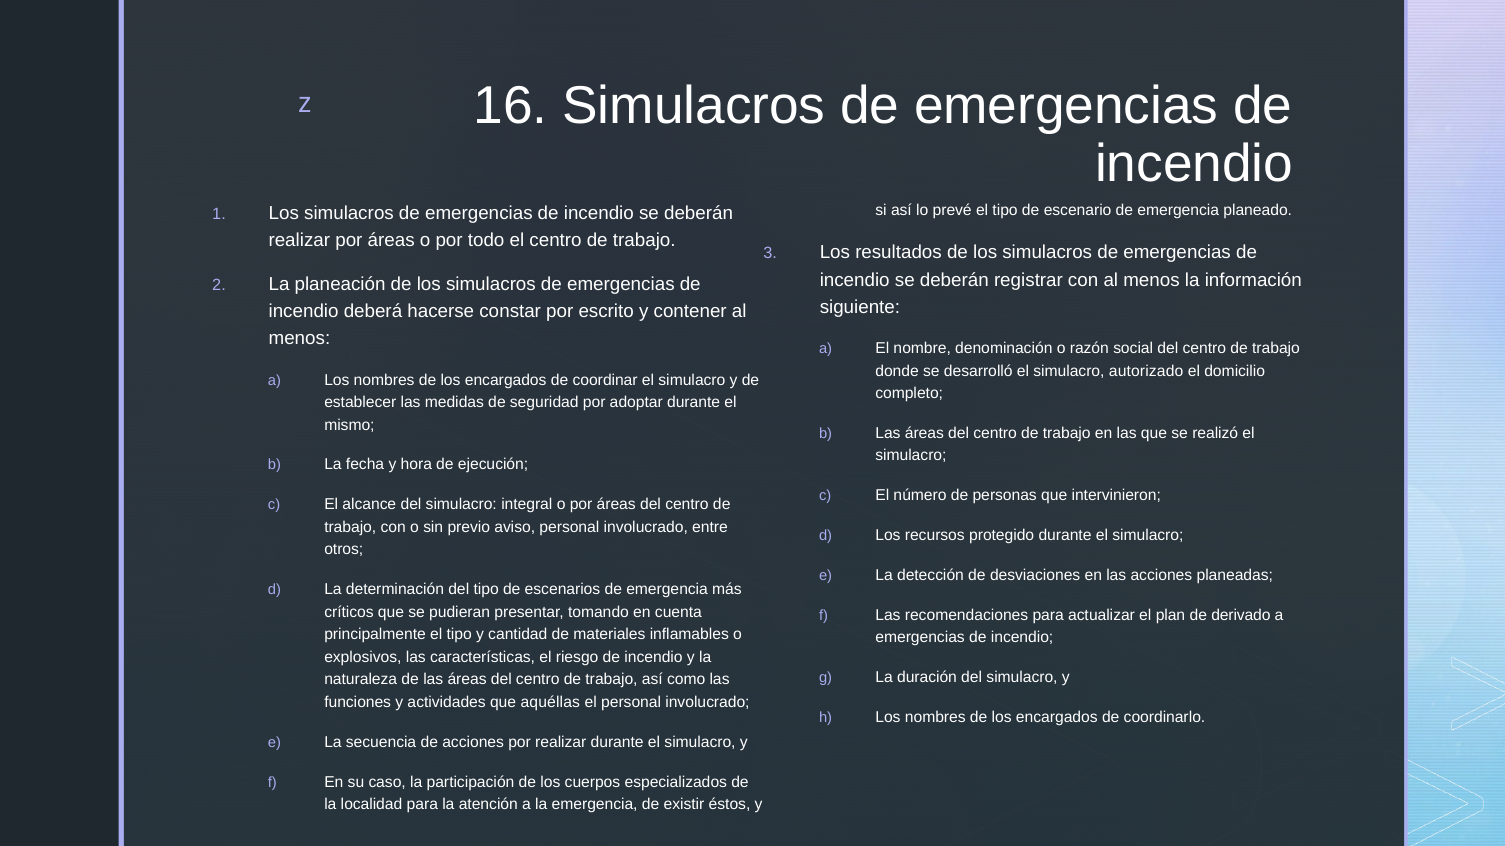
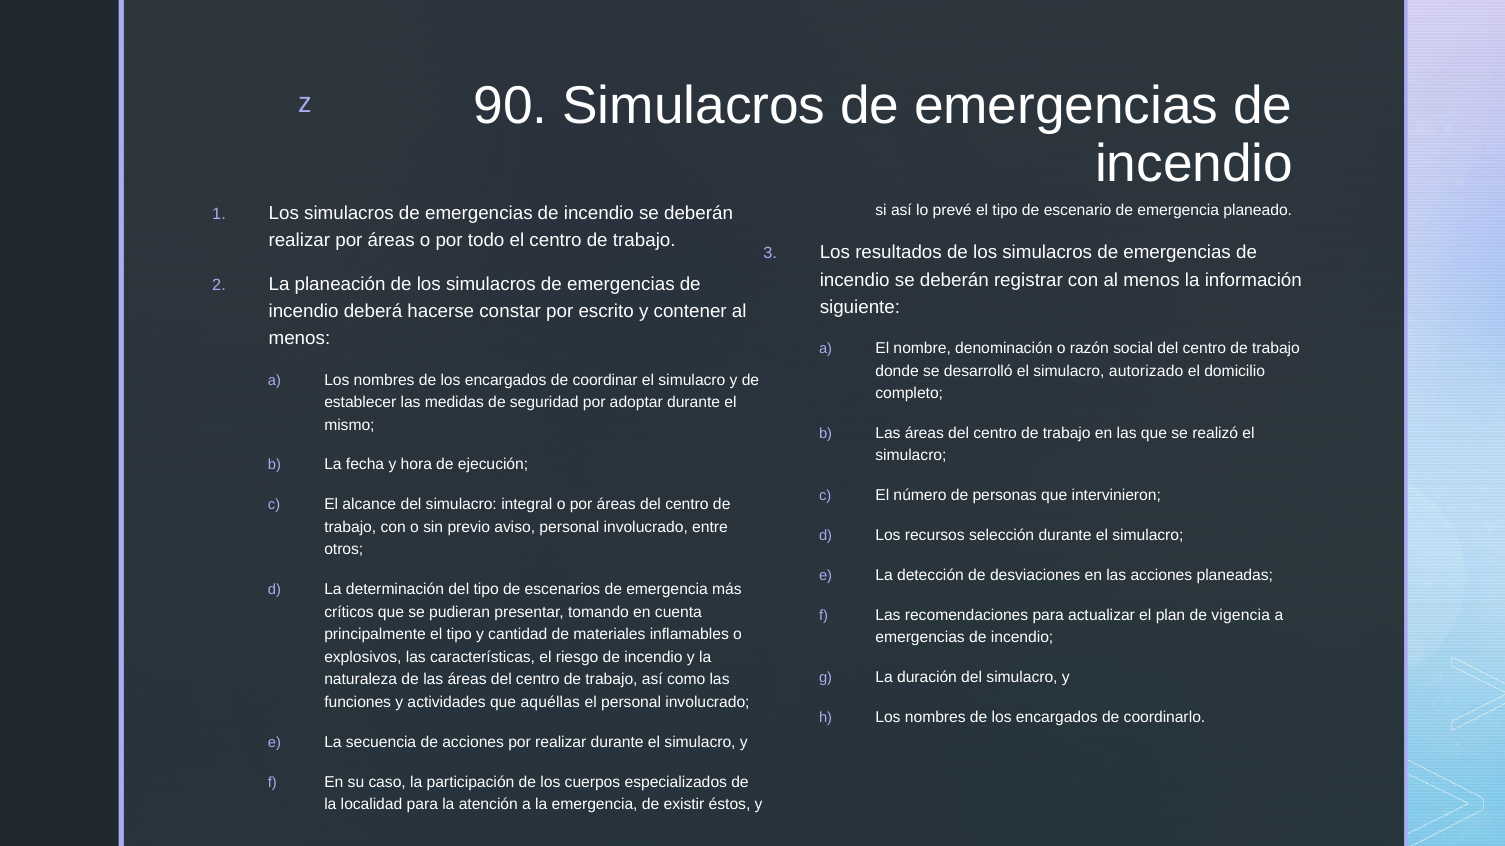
16: 16 -> 90
protegido: protegido -> selección
derivado: derivado -> vigencia
